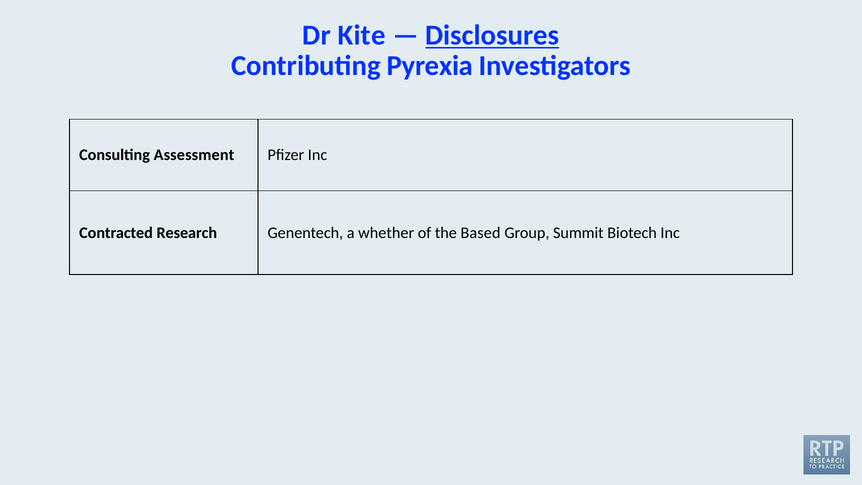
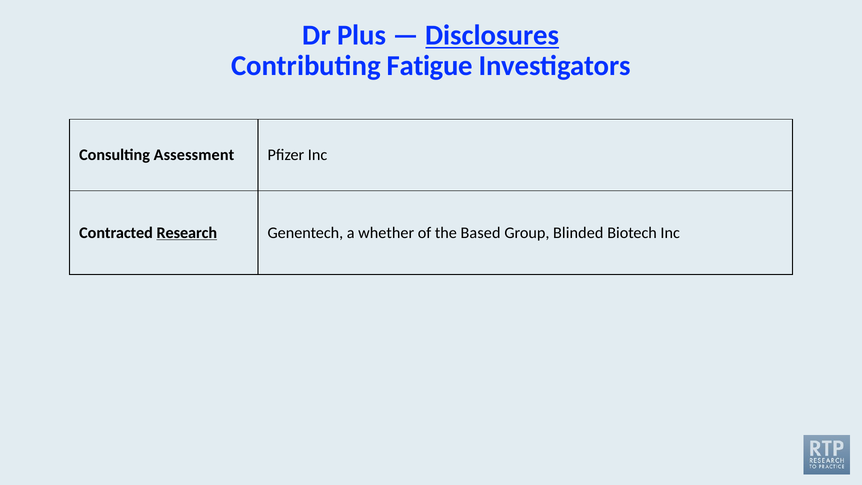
Kite: Kite -> Plus
Pyrexia: Pyrexia -> Fatigue
Research underline: none -> present
Summit: Summit -> Blinded
